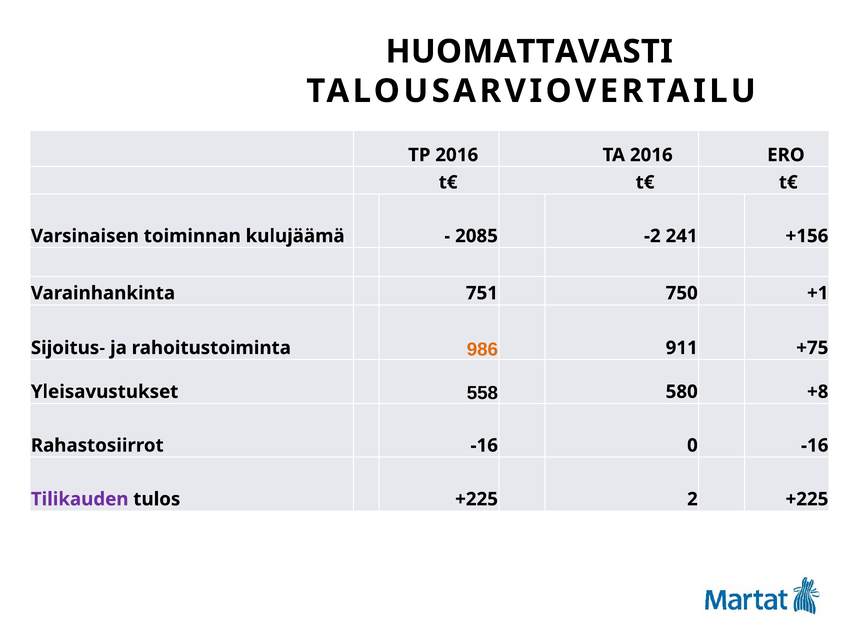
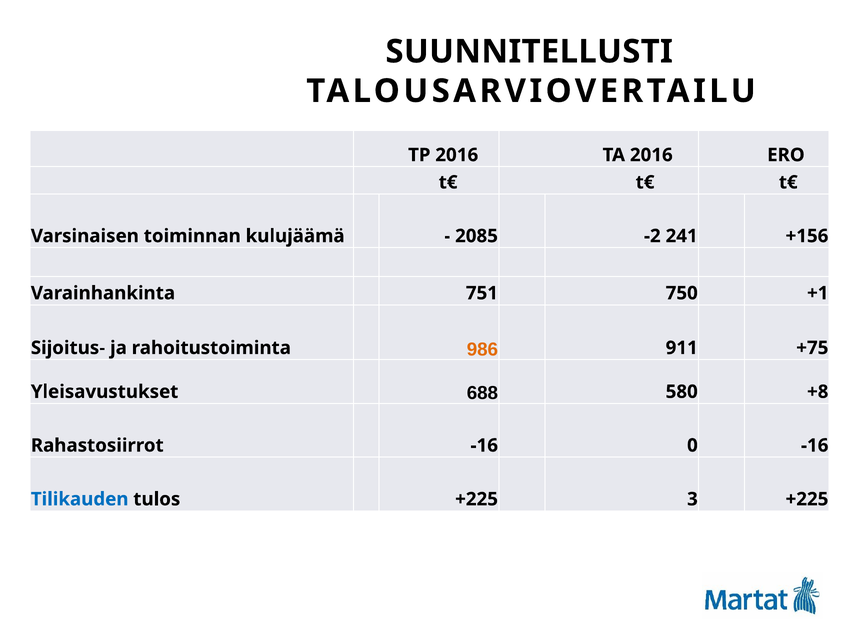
HUOMATTAVASTI: HUOMATTAVASTI -> SUUNNITELLUSTI
558: 558 -> 688
Tilikauden colour: purple -> blue
2: 2 -> 3
